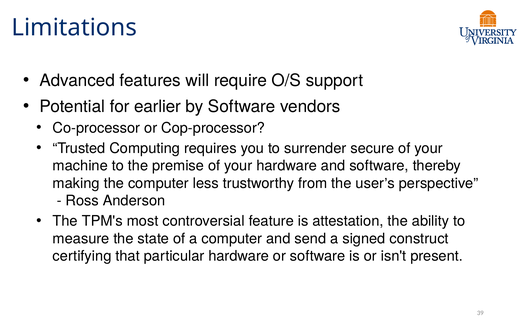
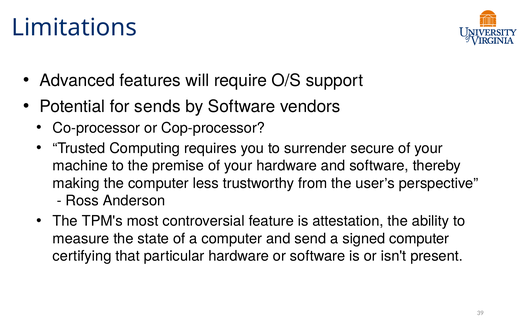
earlier: earlier -> sends
signed construct: construct -> computer
